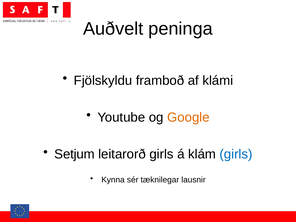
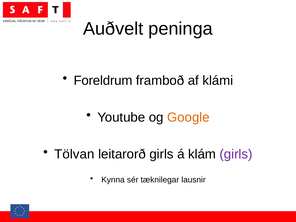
Fjölskyldu: Fjölskyldu -> Foreldrum
Setjum: Setjum -> Tölvan
girls at (236, 154) colour: blue -> purple
